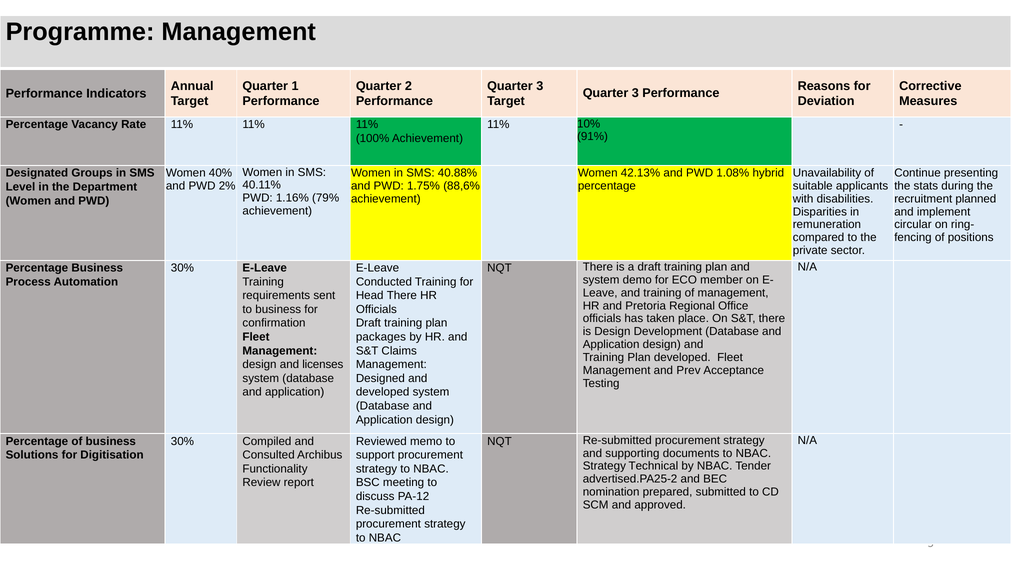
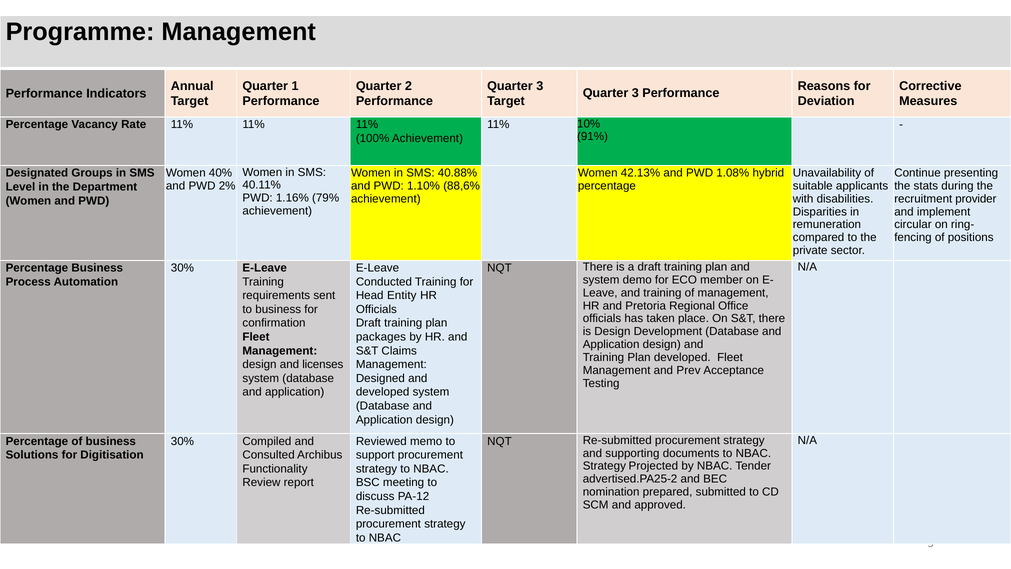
1.75%: 1.75% -> 1.10%
planned: planned -> provider
Head There: There -> Entity
Technical: Technical -> Projected
